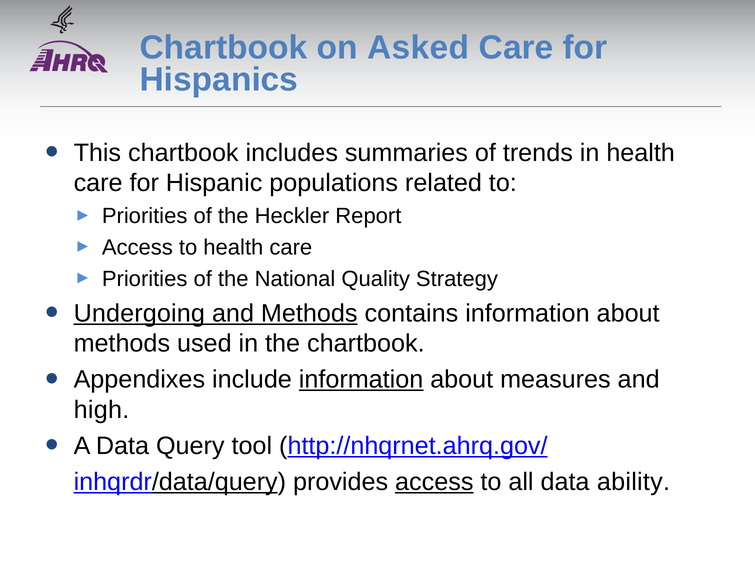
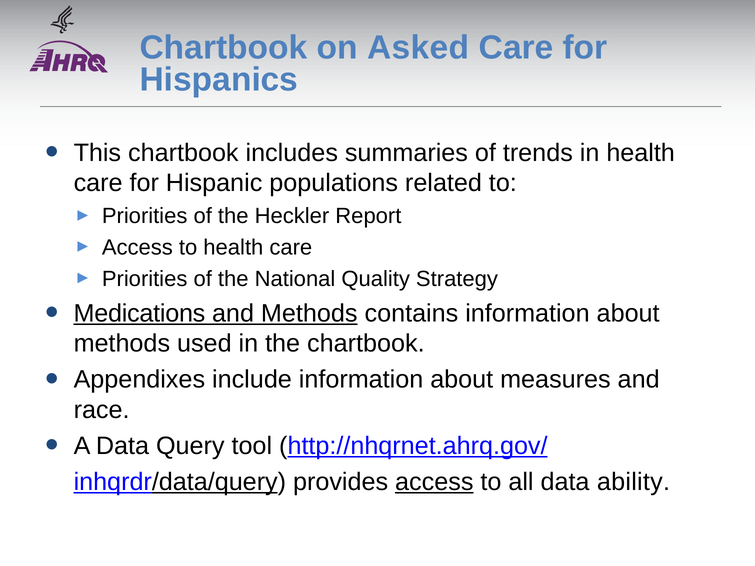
Undergoing: Undergoing -> Medications
information at (361, 380) underline: present -> none
high: high -> race
